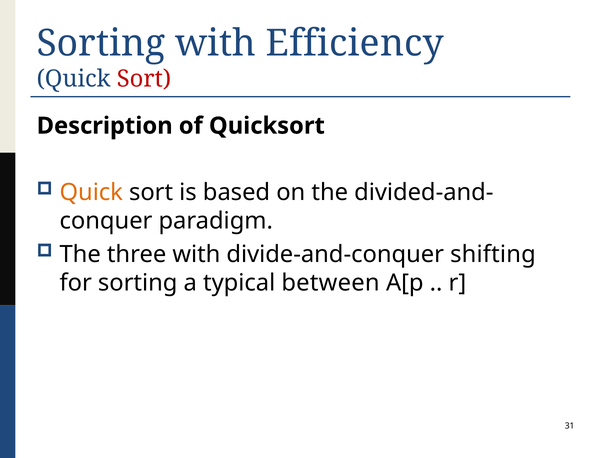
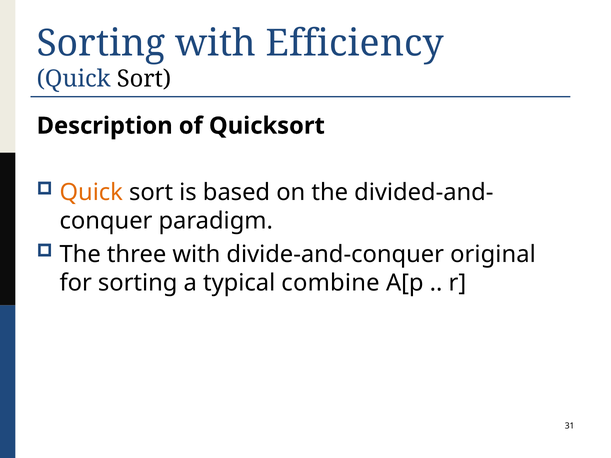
Sort at (144, 79) colour: red -> black
shifting: shifting -> original
between: between -> combine
